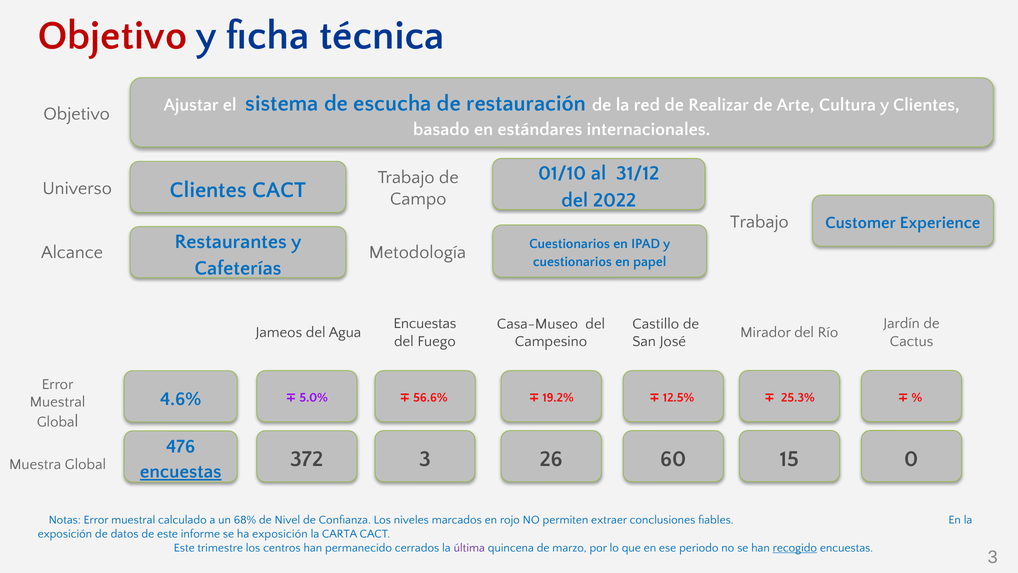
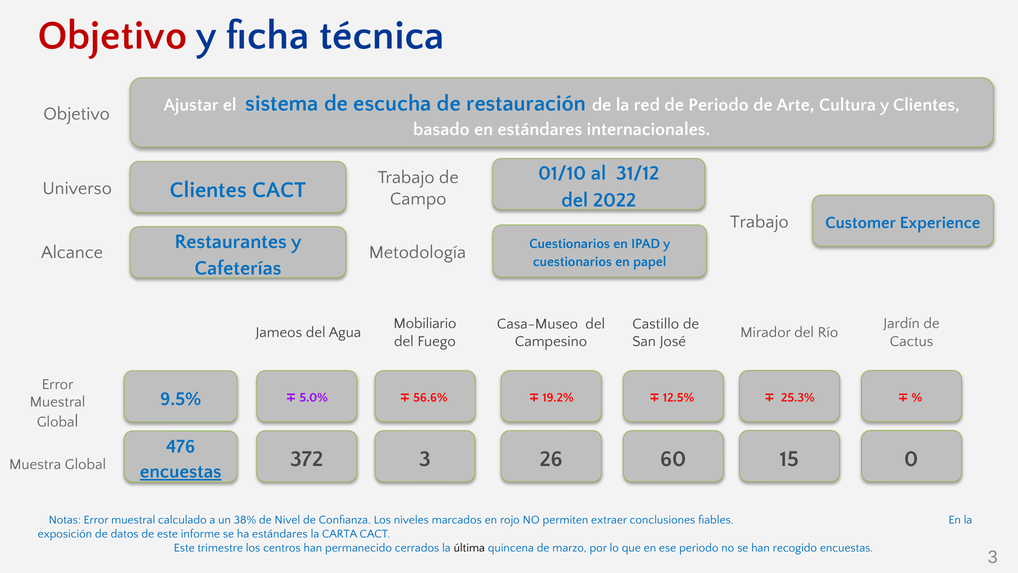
de Realizar: Realizar -> Periodo
Encuestas at (425, 323): Encuestas -> Mobiliario
4.6%: 4.6% -> 9.5%
68%: 68% -> 38%
ha exposición: exposición -> estándares
última colour: purple -> black
recogido underline: present -> none
